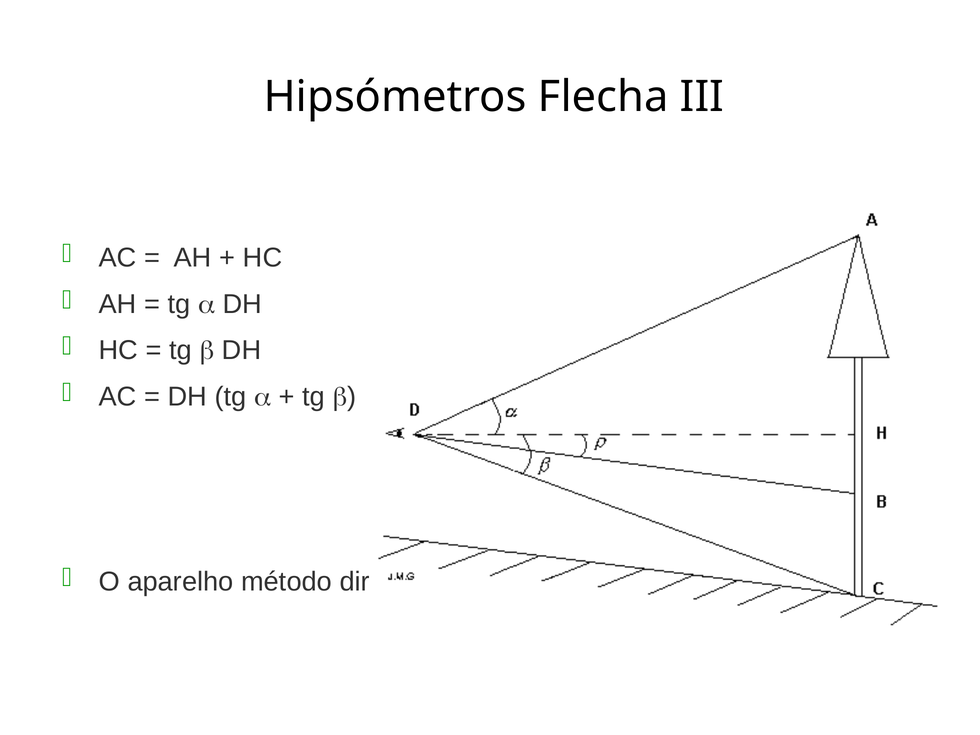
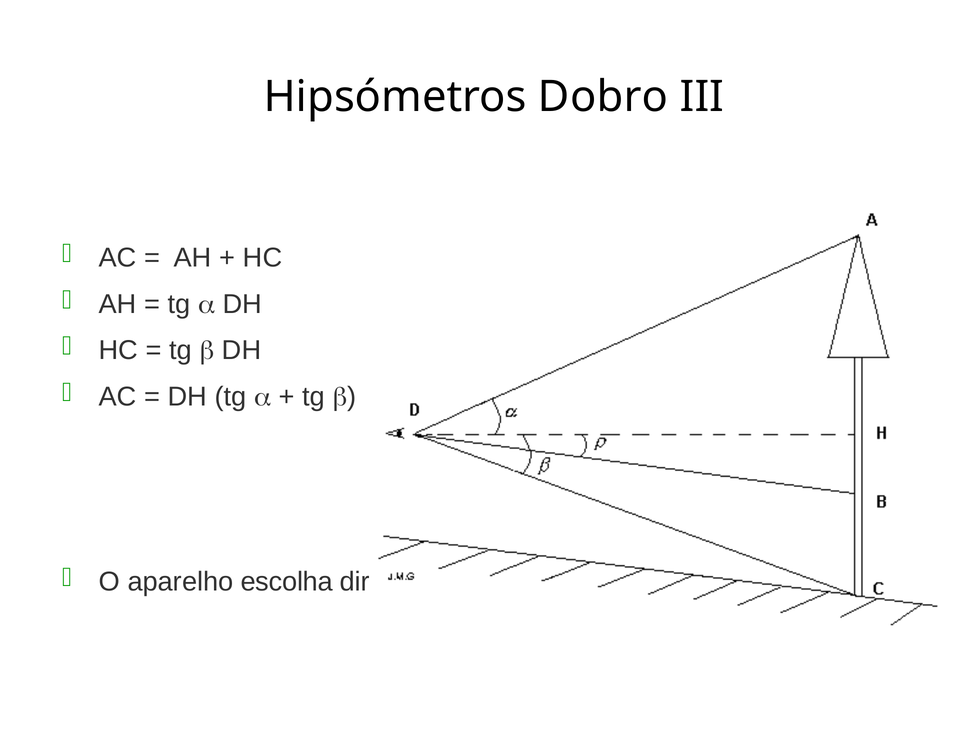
Flecha: Flecha -> Dobro
método: método -> escolha
